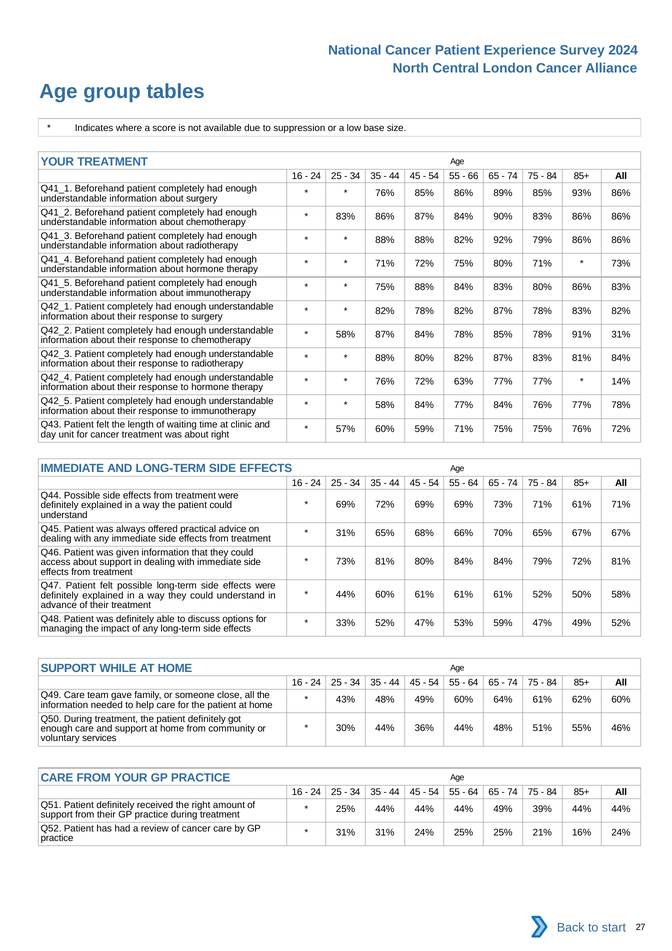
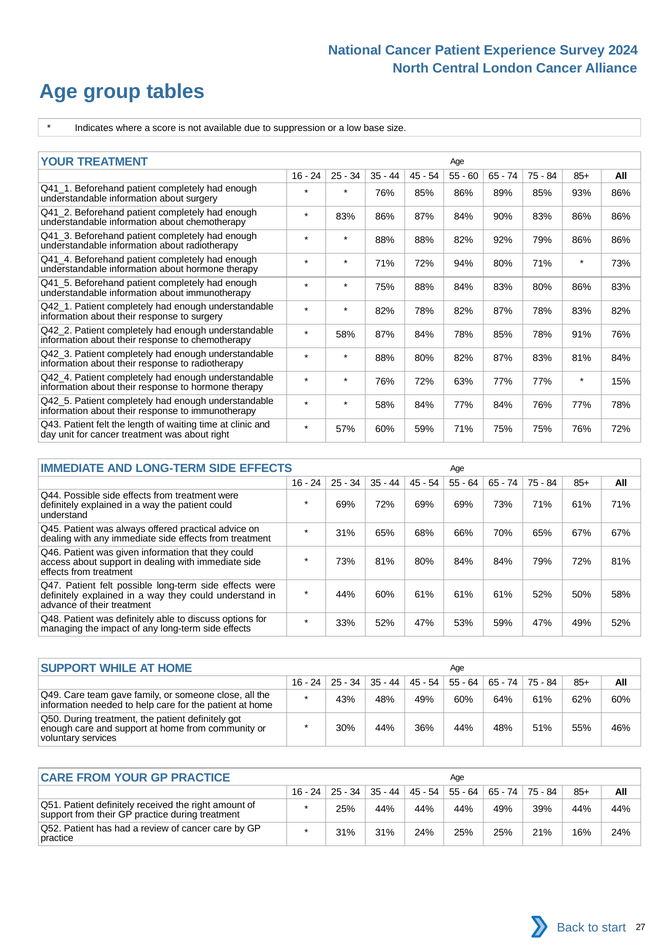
66: 66 -> 60
72% 75%: 75% -> 94%
91% 31%: 31% -> 76%
14%: 14% -> 15%
